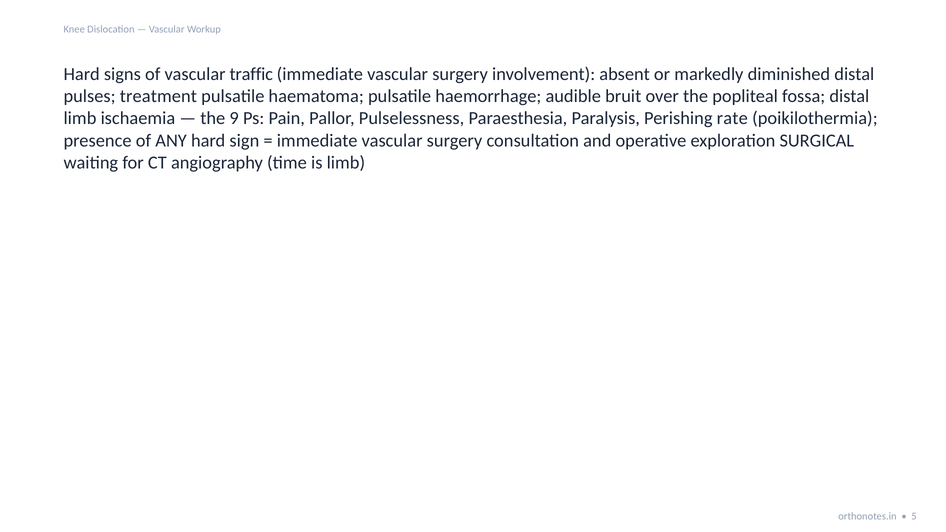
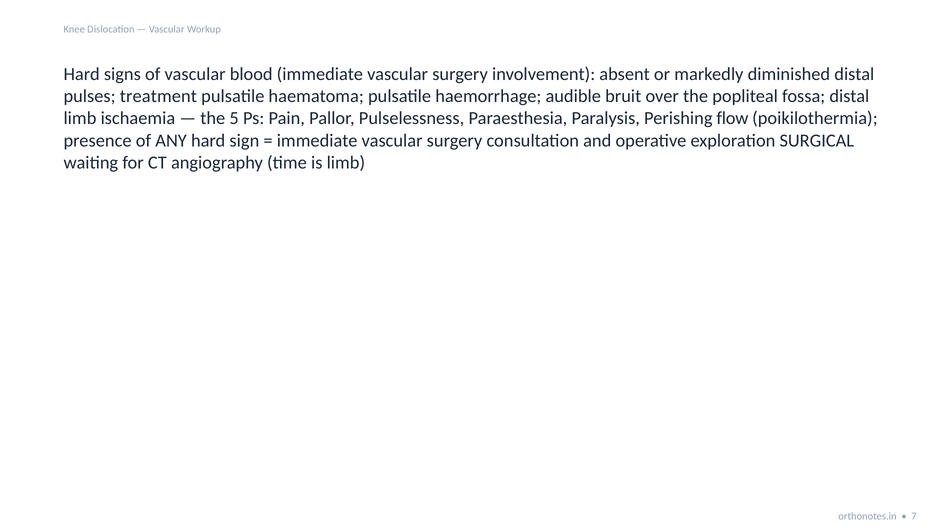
traffic: traffic -> blood
9: 9 -> 5
rate: rate -> flow
5: 5 -> 7
